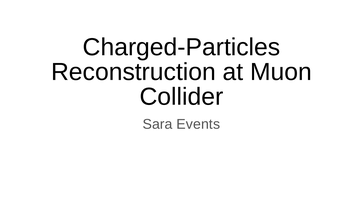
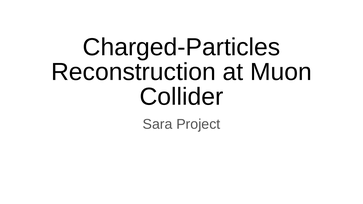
Events: Events -> Project
